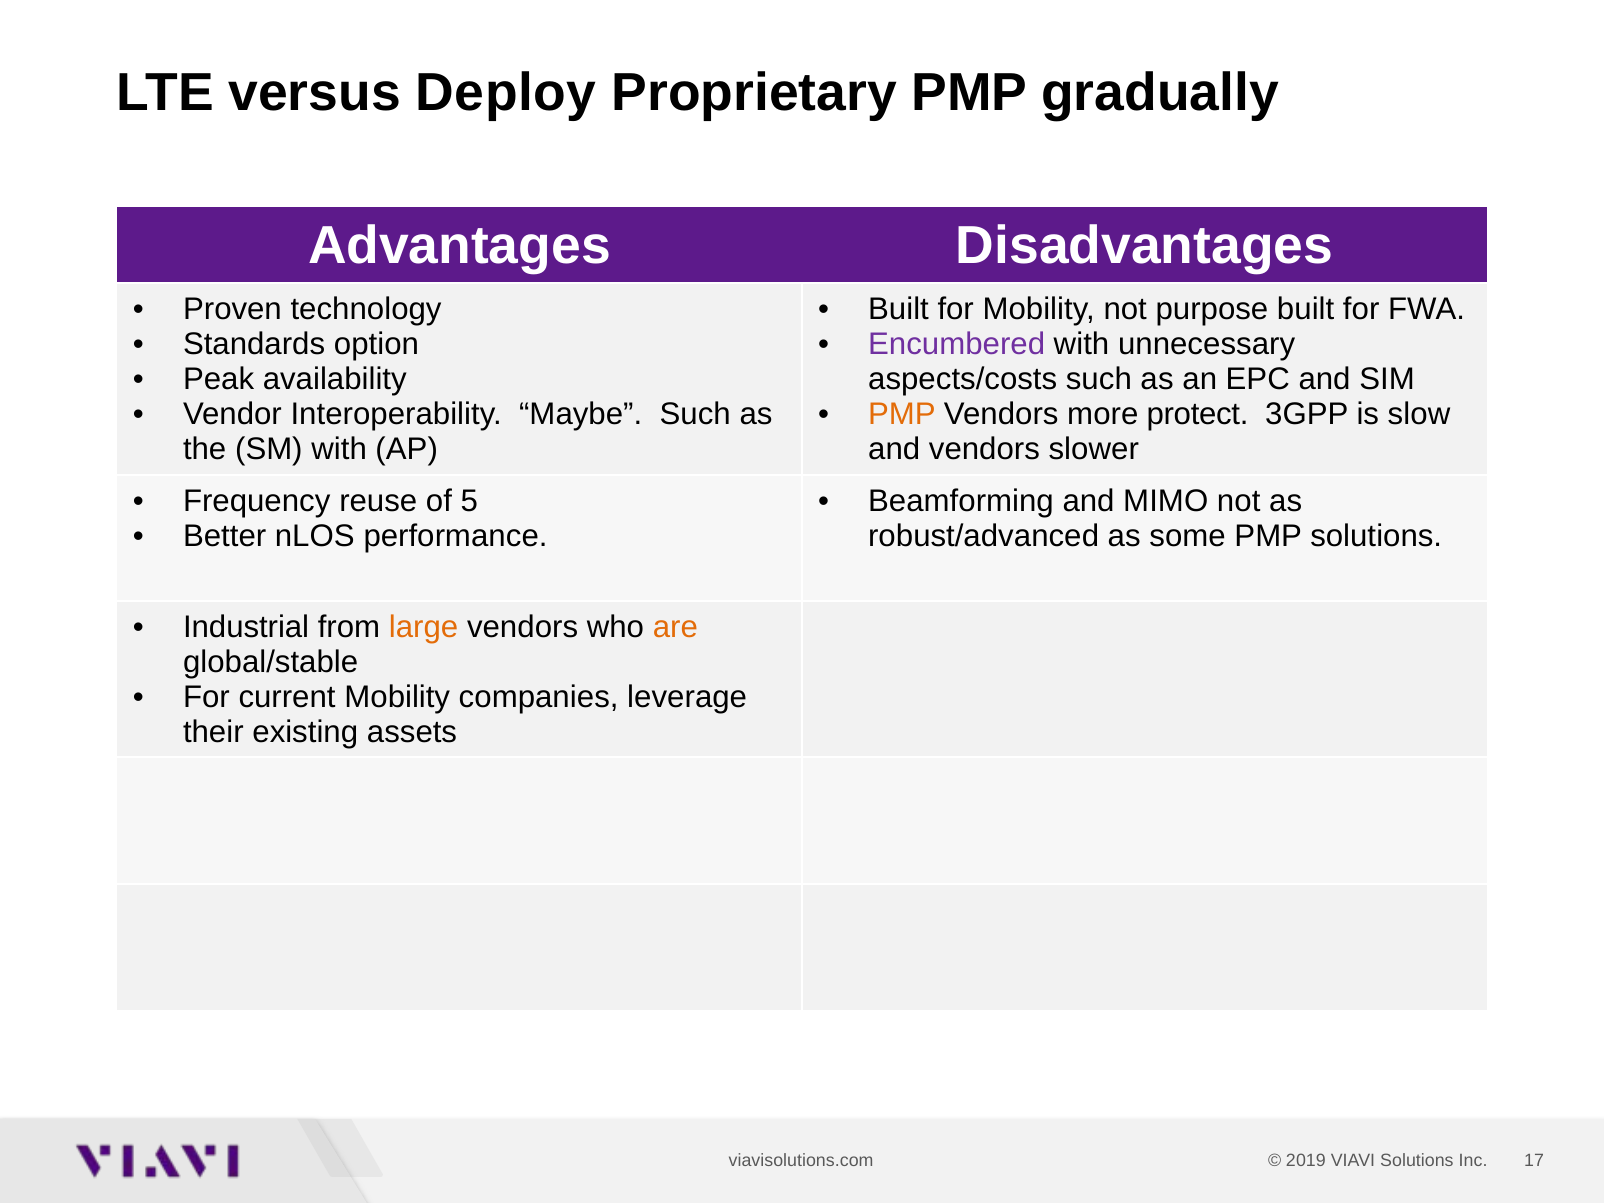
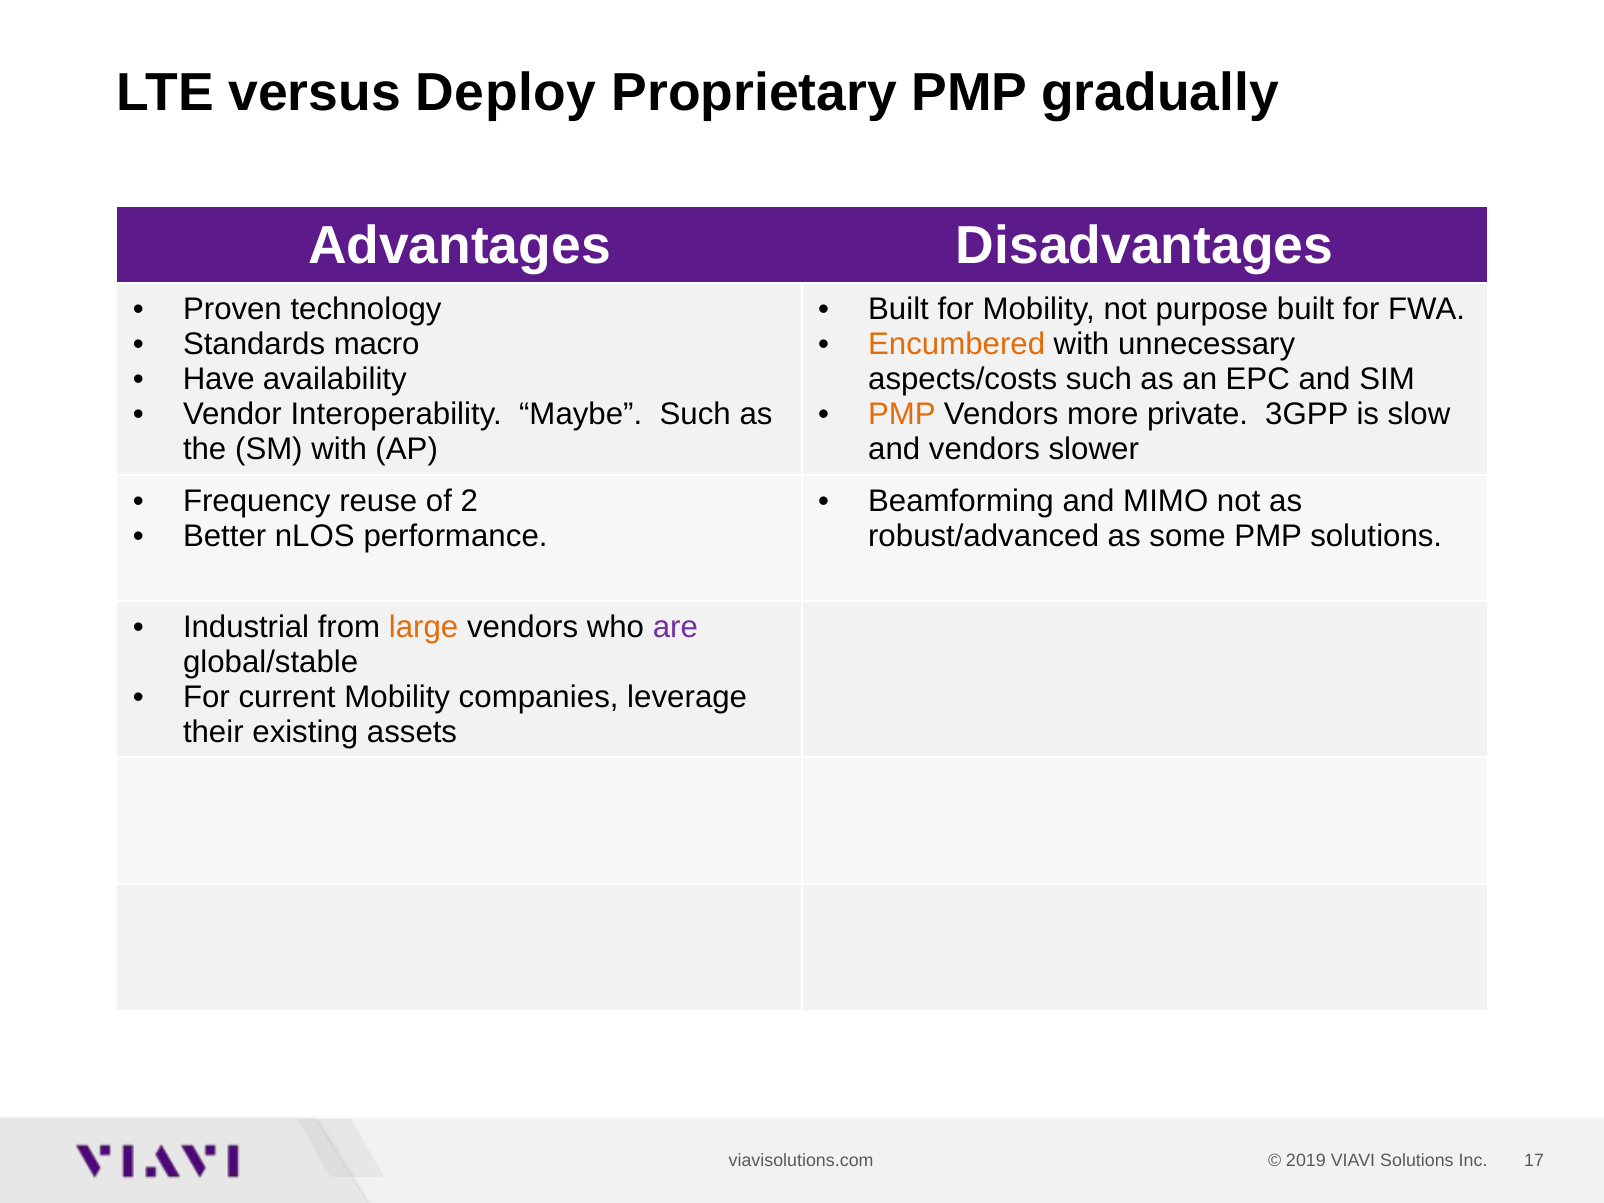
option: option -> macro
Encumbered colour: purple -> orange
Peak: Peak -> Have
protect: protect -> private
5: 5 -> 2
are colour: orange -> purple
